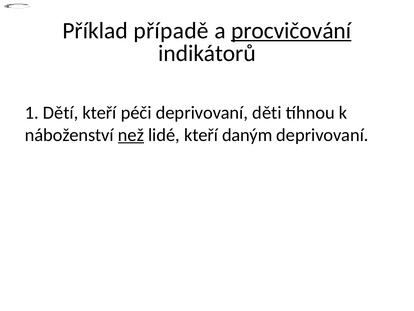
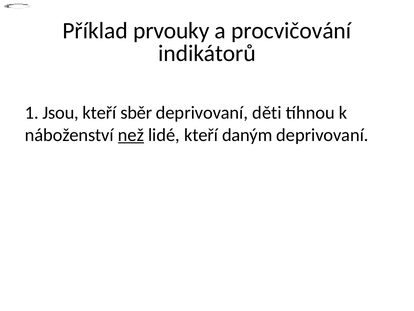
případě: případě -> prvouky
procvičování underline: present -> none
Dětí: Dětí -> Jsou
péči: péči -> sběr
